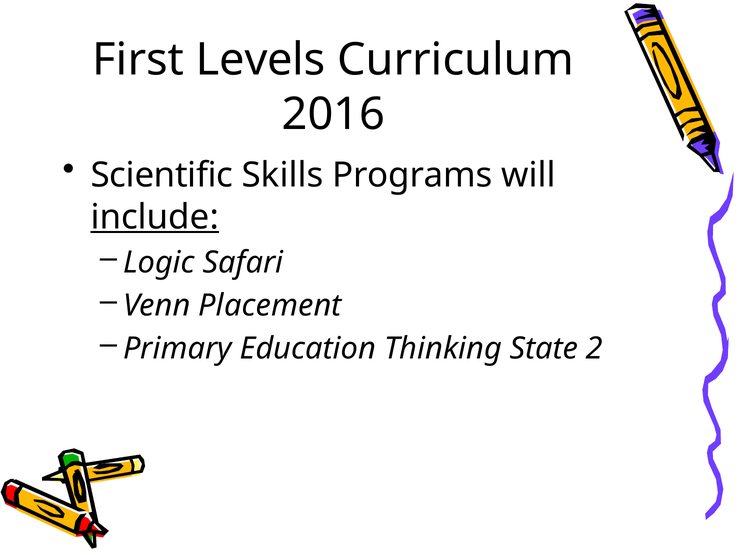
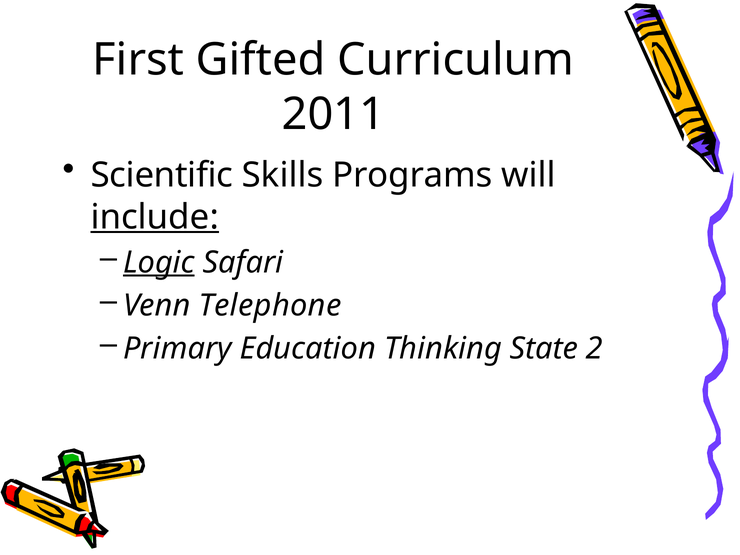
Levels: Levels -> Gifted
2016: 2016 -> 2011
Logic underline: none -> present
Placement: Placement -> Telephone
